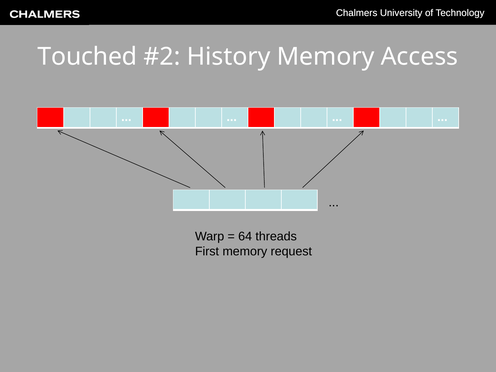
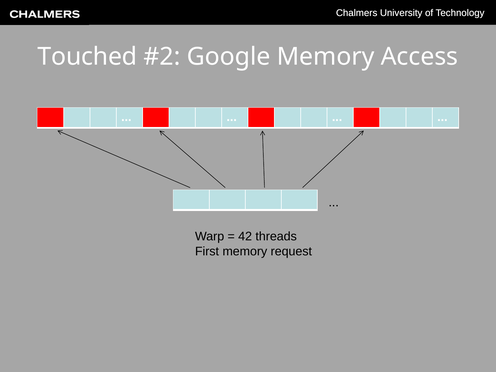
History: History -> Google
64: 64 -> 42
